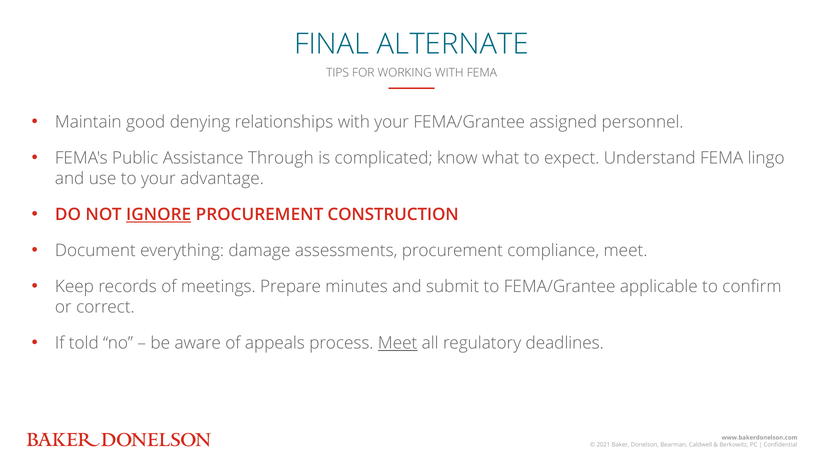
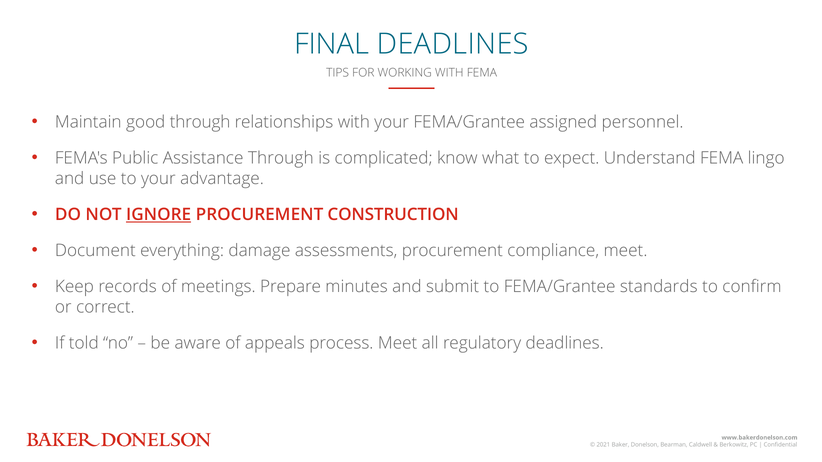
FINAL ALTERNATE: ALTERNATE -> DEADLINES
good denying: denying -> through
applicable: applicable -> standards
Meet at (398, 343) underline: present -> none
